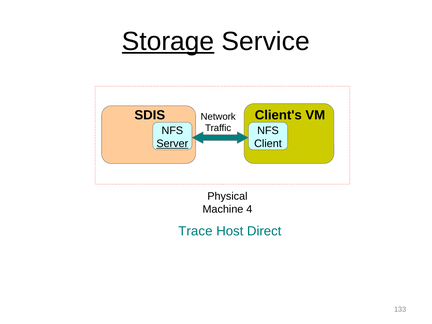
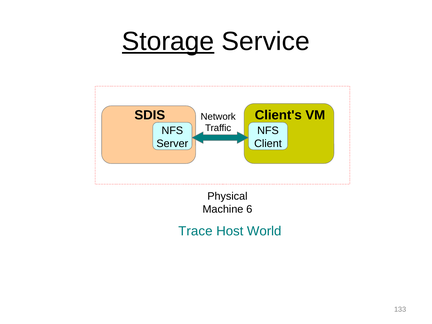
Server underline: present -> none
4: 4 -> 6
Direct: Direct -> World
